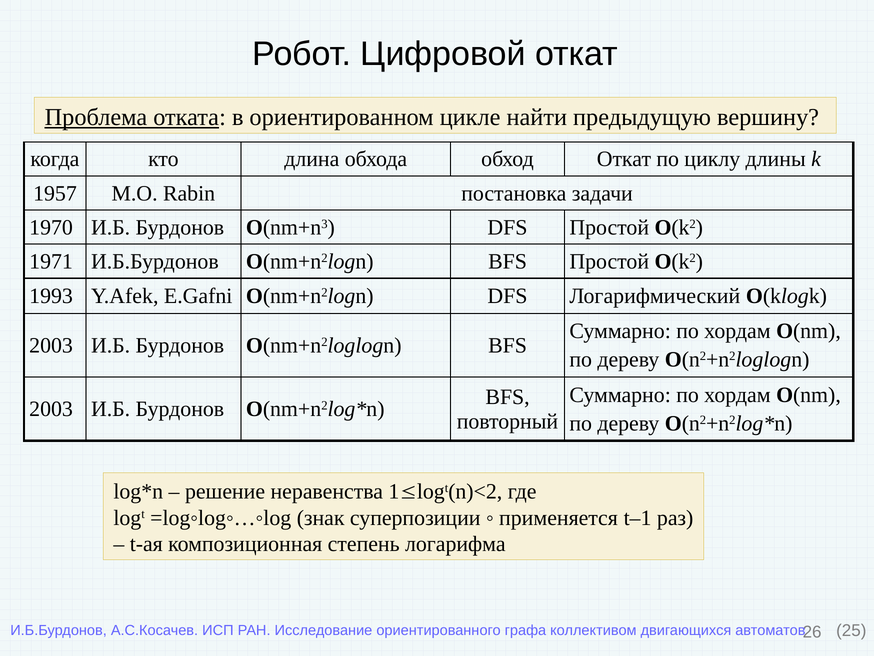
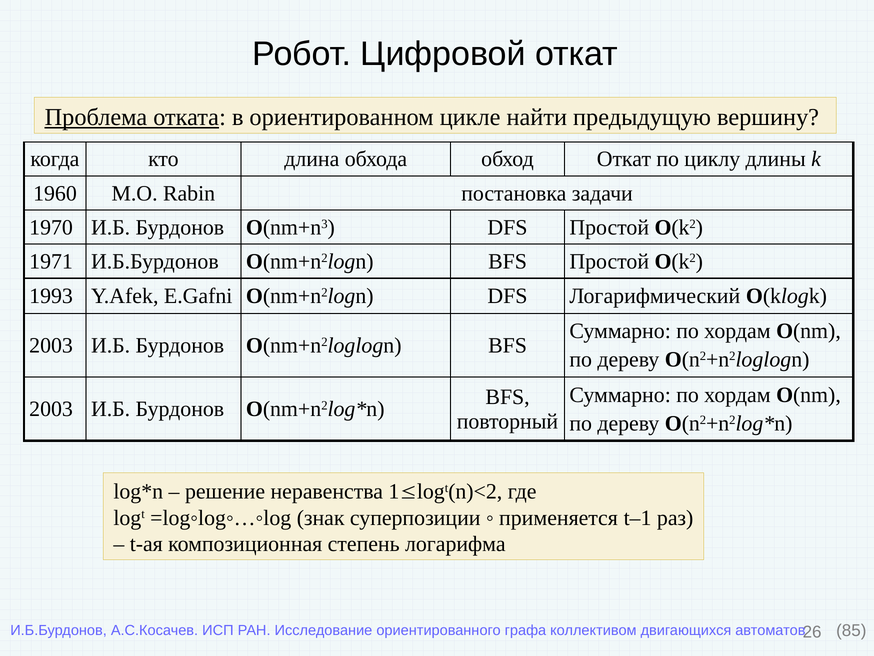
1957: 1957 -> 1960
25: 25 -> 85
